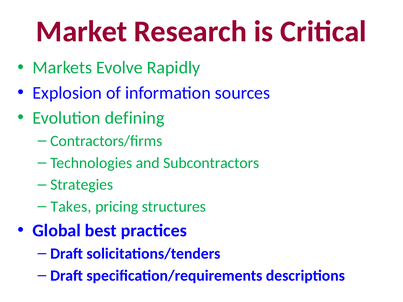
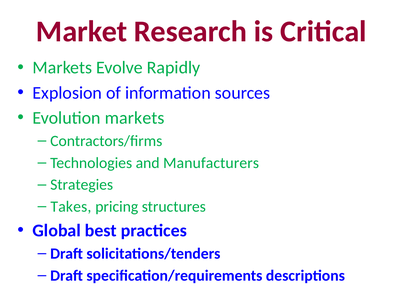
Evolution defining: defining -> markets
Subcontractors: Subcontractors -> Manufacturers
